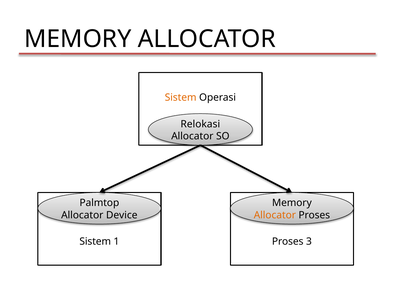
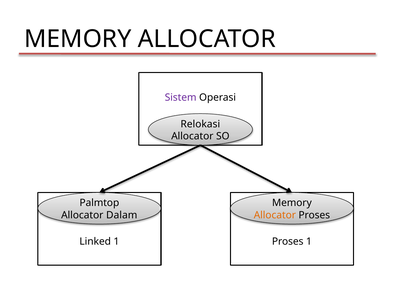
Sistem at (181, 97) colour: orange -> purple
Device: Device -> Dalam
Sistem at (95, 242): Sistem -> Linked
Proses 3: 3 -> 1
